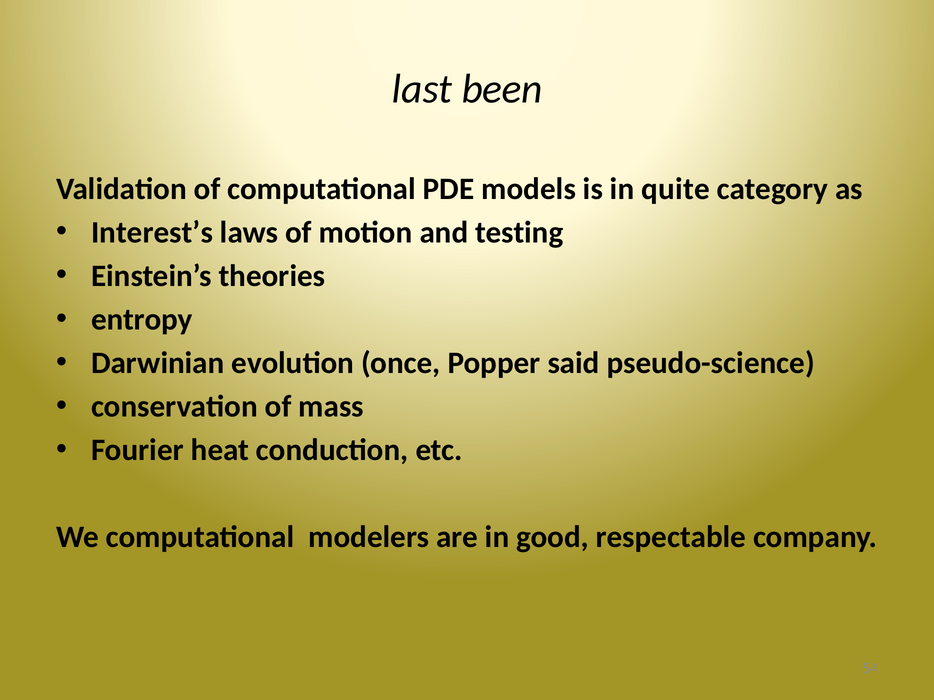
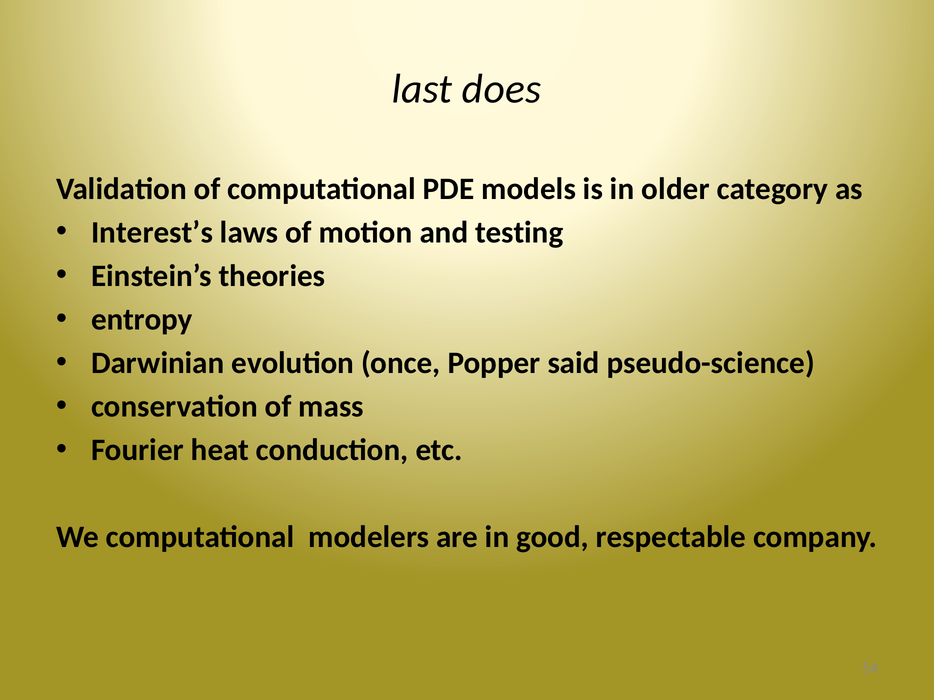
been: been -> does
quite: quite -> older
